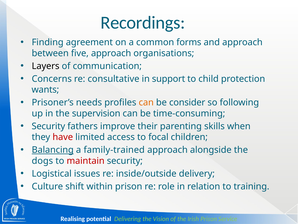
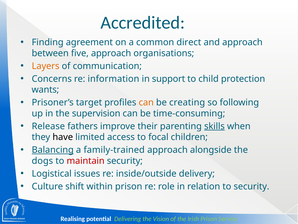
Recordings: Recordings -> Accredited
forms: forms -> direct
Layers colour: black -> orange
consultative: consultative -> information
needs: needs -> target
consider: consider -> creating
Security at (48, 126): Security -> Release
skills underline: none -> present
have colour: red -> black
to training: training -> security
